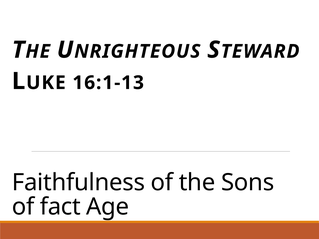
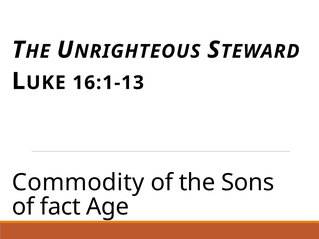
Faithfulness: Faithfulness -> Commodity
